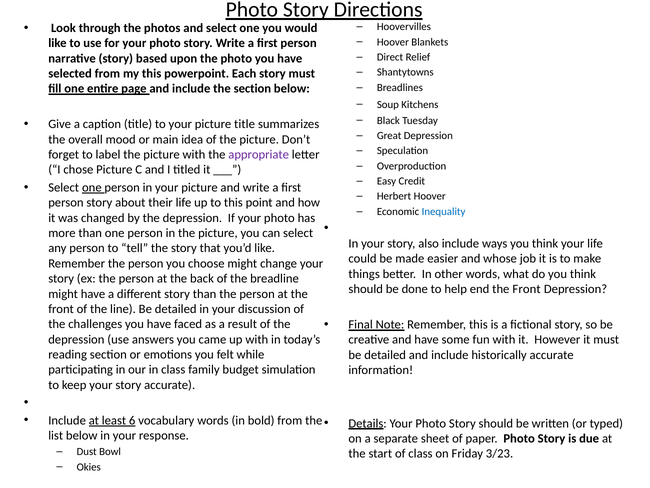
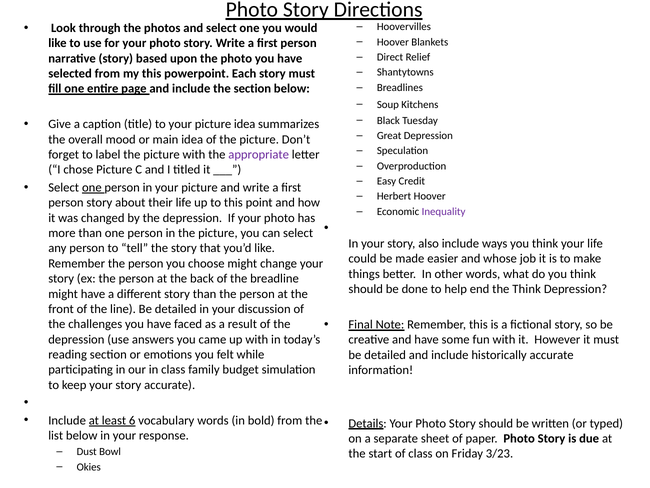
picture title: title -> idea
Inequality colour: blue -> purple
end the Front: Front -> Think
